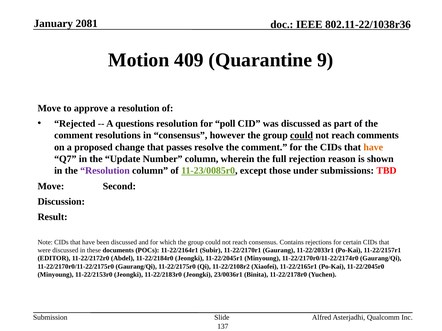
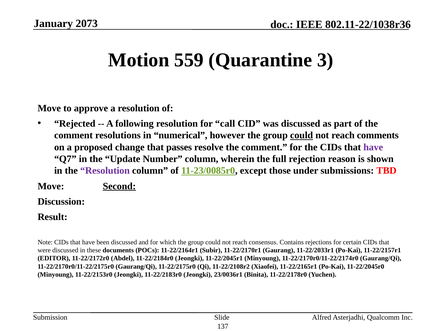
2081: 2081 -> 2073
409: 409 -> 559
9: 9 -> 3
questions: questions -> following
poll: poll -> call
in consensus: consensus -> numerical
have at (373, 147) colour: orange -> purple
Second underline: none -> present
